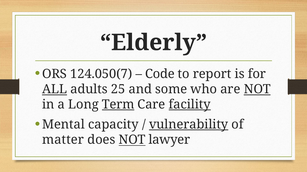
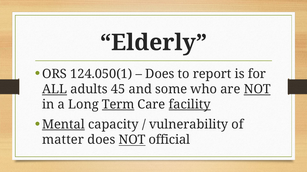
124.050(7: 124.050(7 -> 124.050(1
Code at (160, 74): Code -> Does
25: 25 -> 45
Mental underline: none -> present
vulnerability underline: present -> none
lawyer: lawyer -> official
